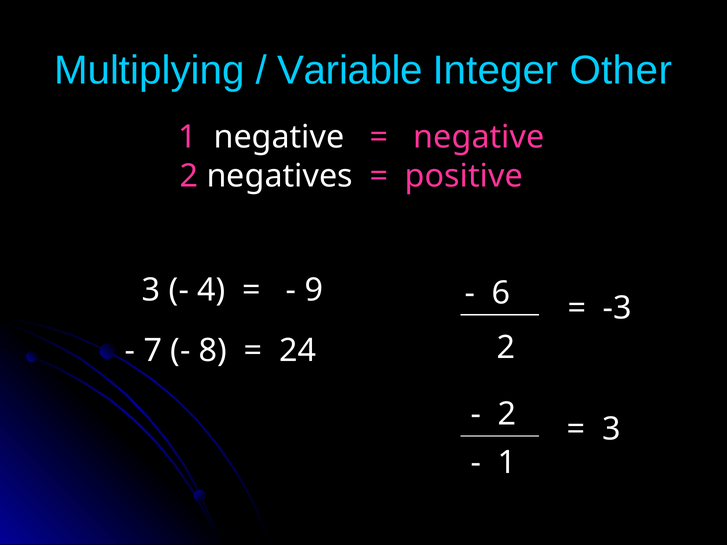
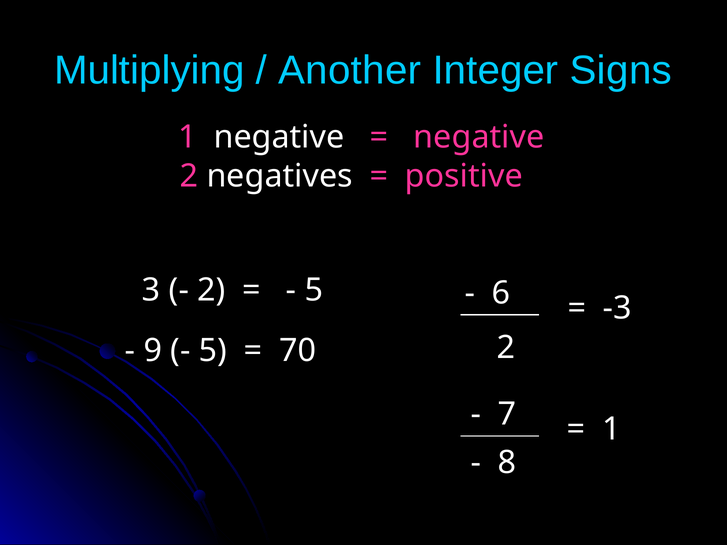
Variable: Variable -> Another
Other: Other -> Signs
4 at (211, 290): 4 -> 2
9 at (314, 290): 9 -> 5
7: 7 -> 9
8 at (213, 351): 8 -> 5
24: 24 -> 70
2 at (507, 414): 2 -> 7
3 at (611, 429): 3 -> 1
1 at (507, 463): 1 -> 8
